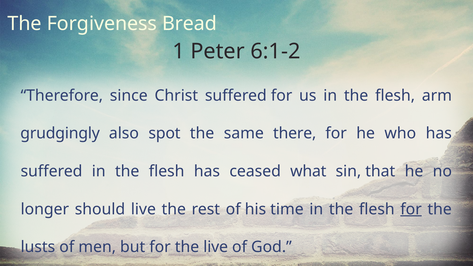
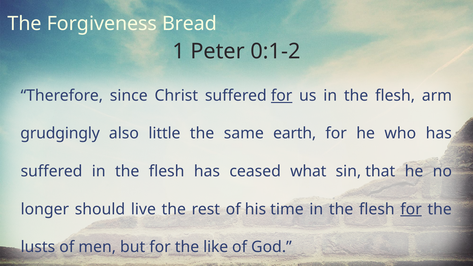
6:1-2: 6:1-2 -> 0:1-2
for at (282, 96) underline: none -> present
spot: spot -> little
there: there -> earth
the live: live -> like
